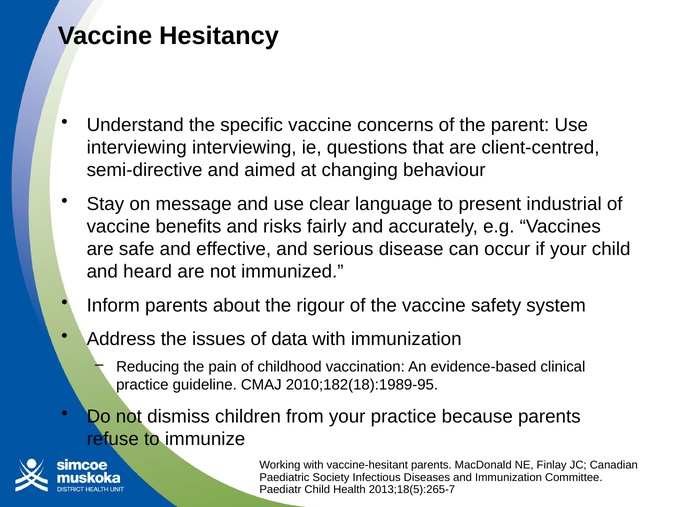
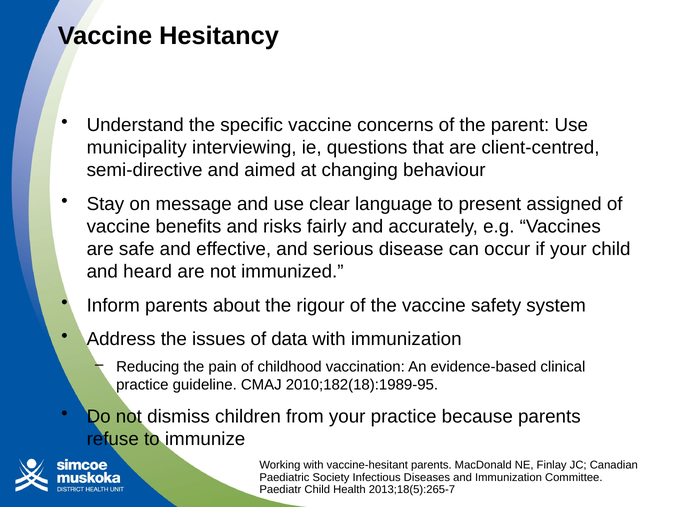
interviewing at (137, 148): interviewing -> municipality
industrial: industrial -> assigned
